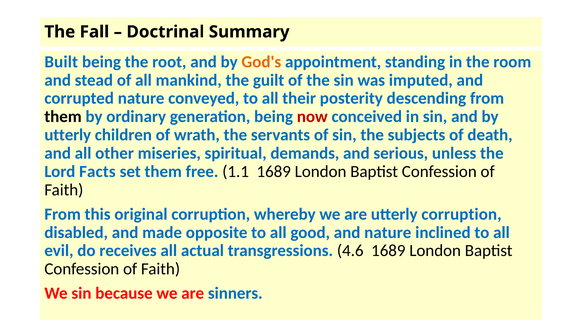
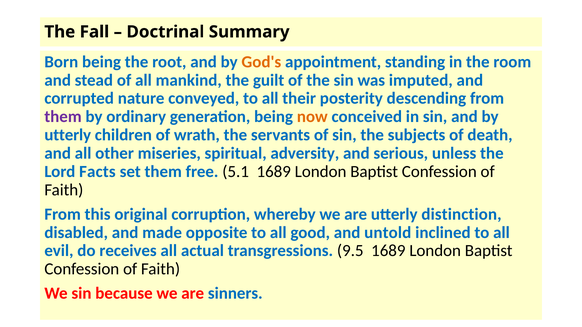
Built: Built -> Born
them at (63, 117) colour: black -> purple
now colour: red -> orange
demands: demands -> adversity
1.1: 1.1 -> 5.1
utterly corruption: corruption -> distinction
and nature: nature -> untold
4.6: 4.6 -> 9.5
